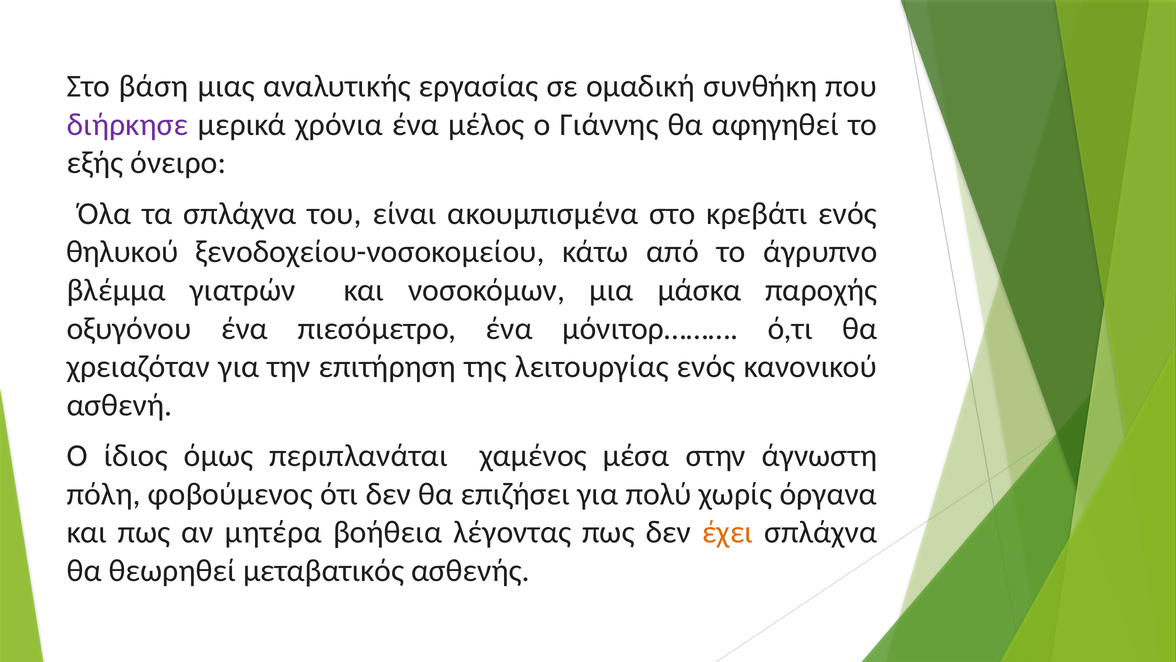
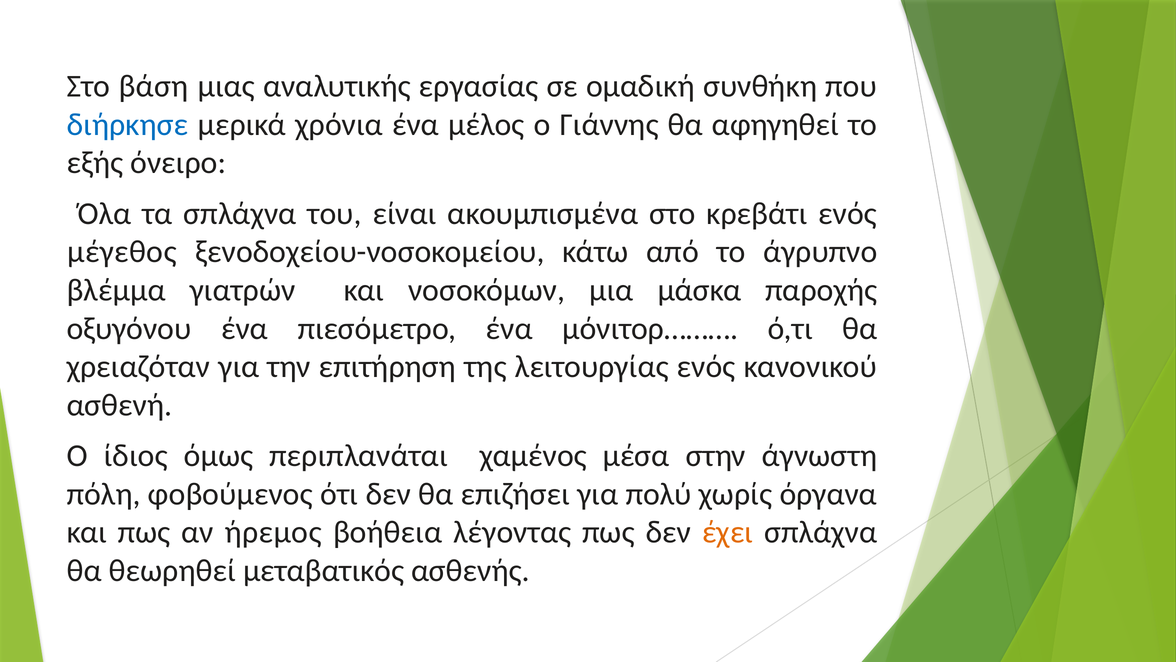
διήρκησε colour: purple -> blue
θηλυκού: θηλυκού -> μέγεθος
μητέρα: μητέρα -> ήρεμος
